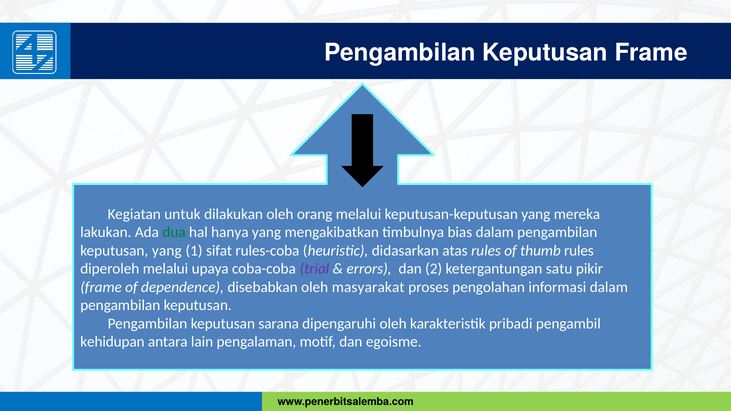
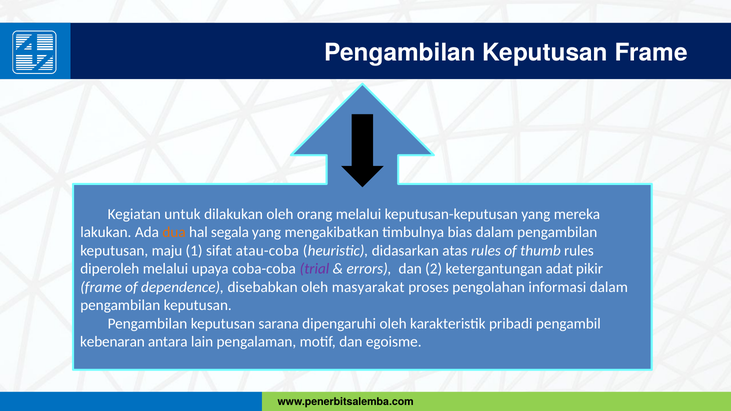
dua colour: green -> orange
hanya: hanya -> segala
keputusan yang: yang -> maju
rules-coba: rules-coba -> atau-coba
satu: satu -> adat
kehidupan: kehidupan -> kebenaran
